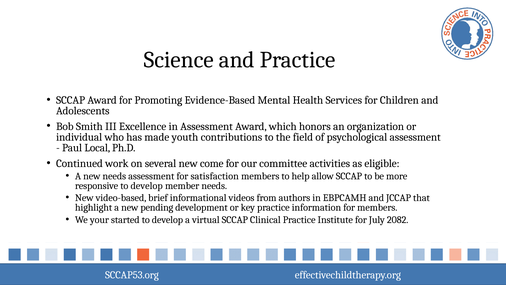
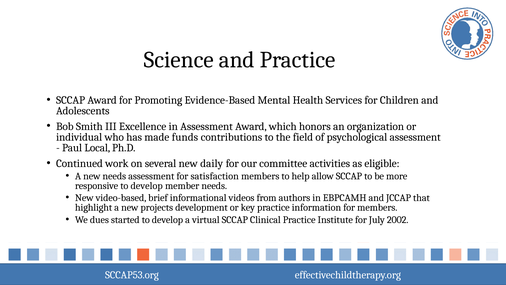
youth: youth -> funds
come: come -> daily
pending: pending -> projects
your: your -> dues
2082: 2082 -> 2002
